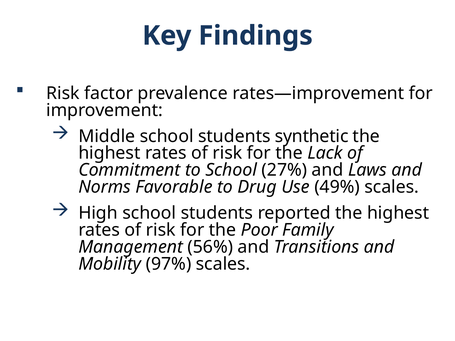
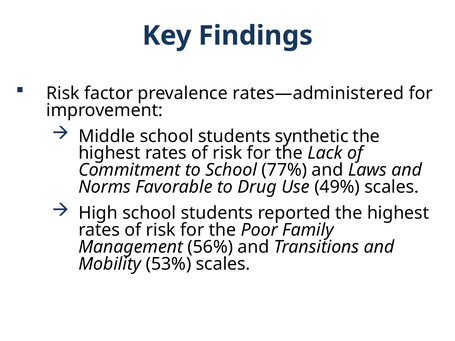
rates—improvement: rates—improvement -> rates—administered
27%: 27% -> 77%
97%: 97% -> 53%
